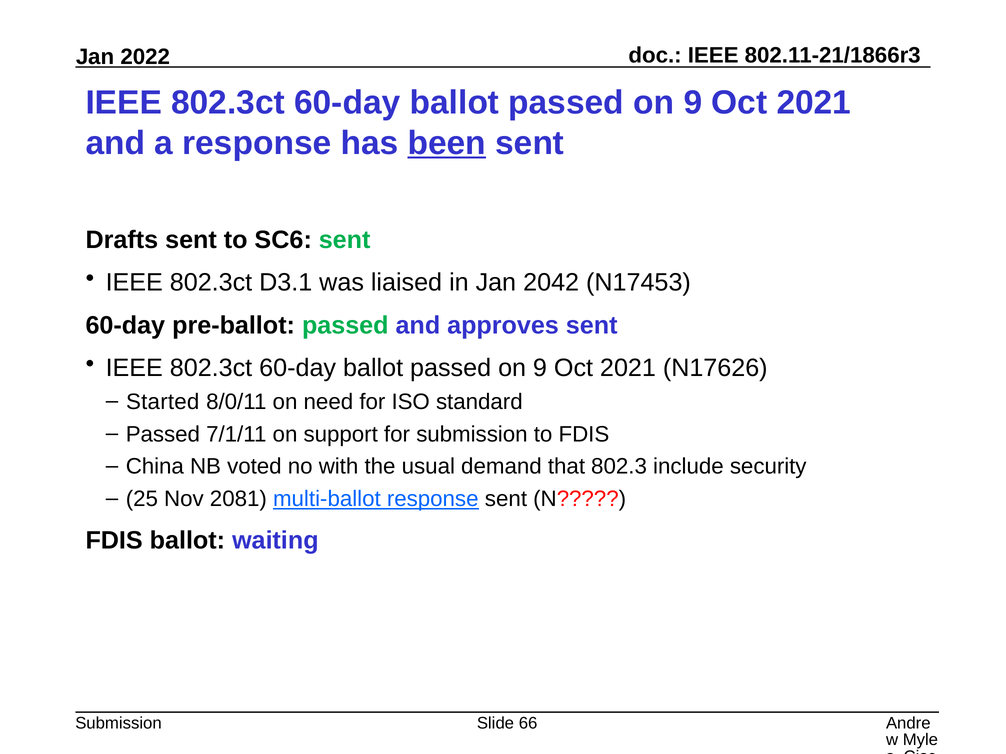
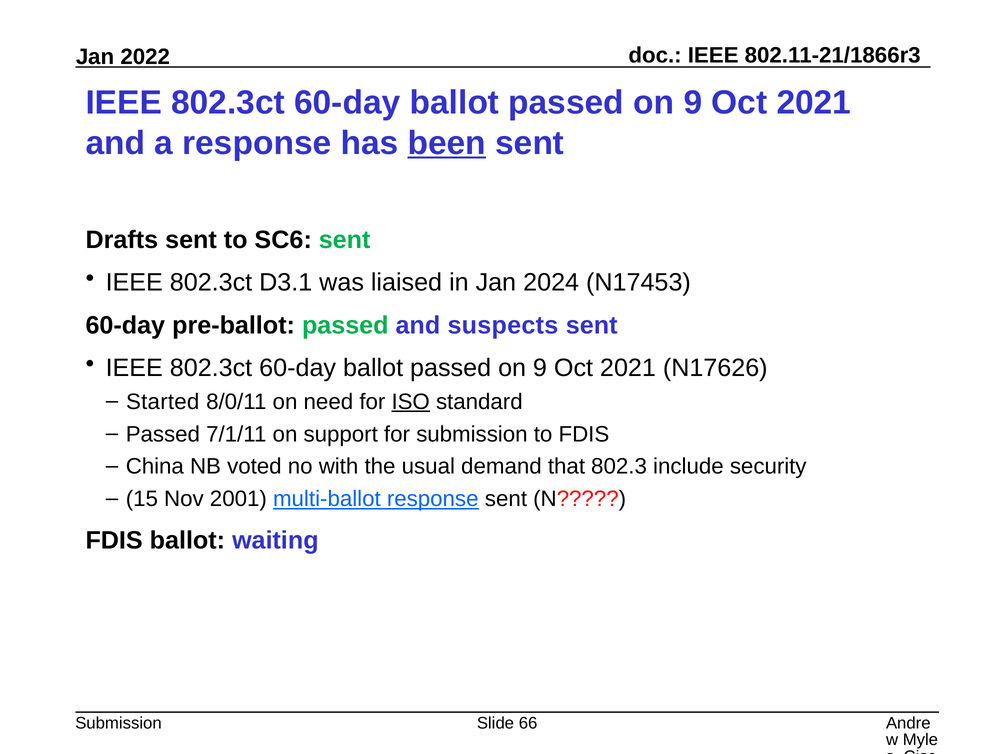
2042: 2042 -> 2024
approves: approves -> suspects
ISO underline: none -> present
25: 25 -> 15
2081: 2081 -> 2001
